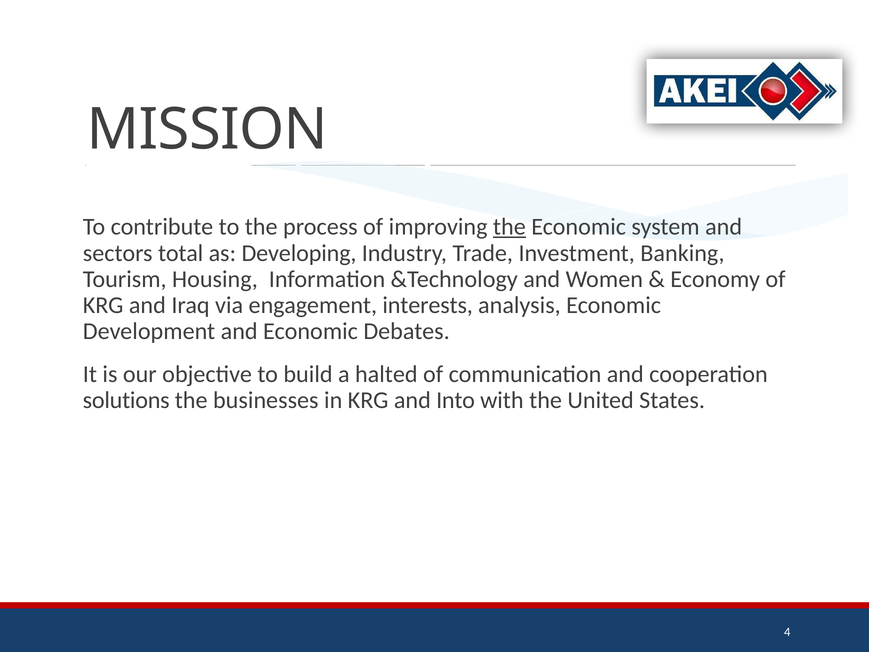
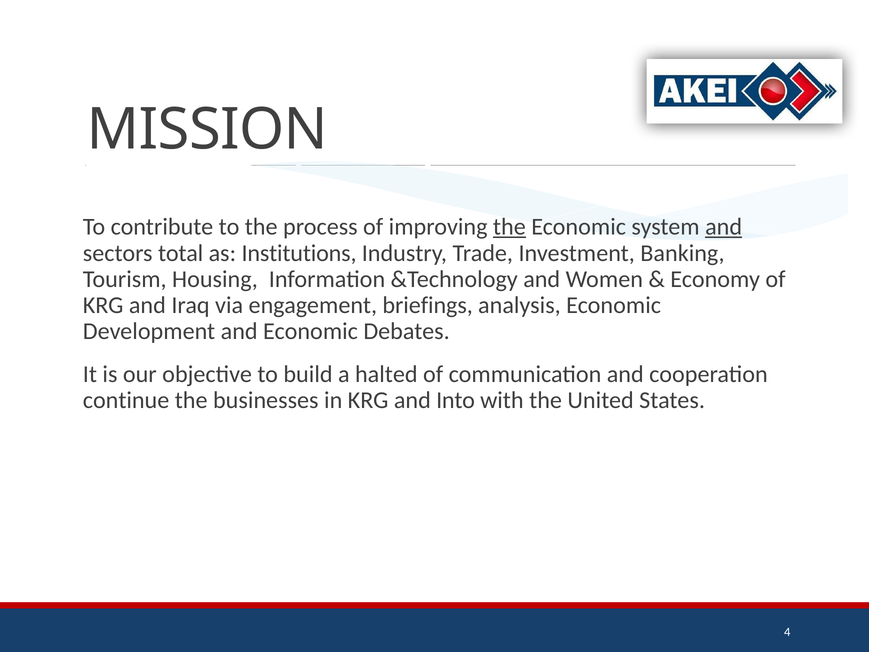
and at (724, 227) underline: none -> present
Developing: Developing -> Institutions
interests: interests -> briefings
solutions: solutions -> continue
